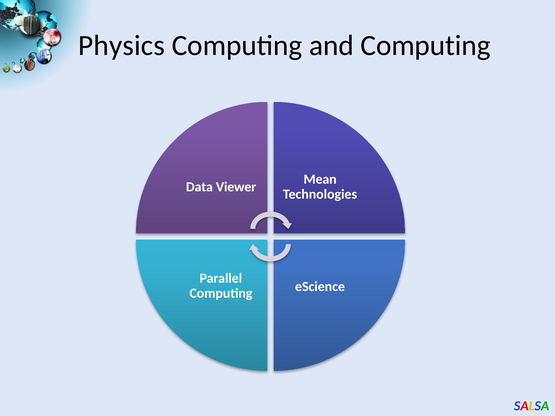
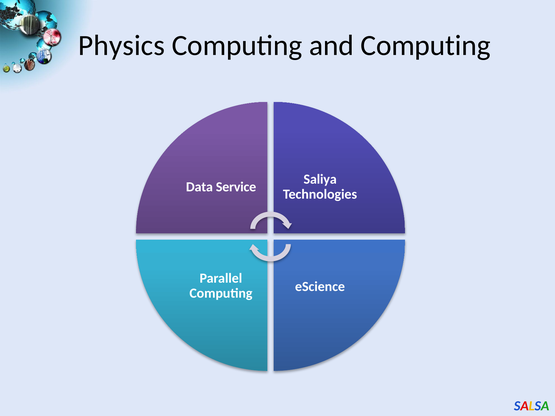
Mean: Mean -> Saliya
Viewer: Viewer -> Service
